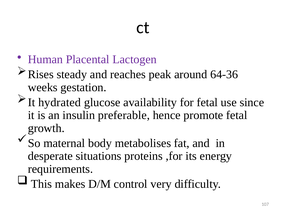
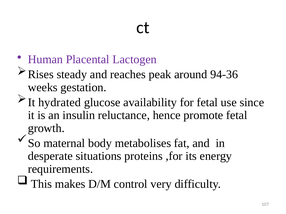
64-36: 64-36 -> 94-36
preferable: preferable -> reluctance
